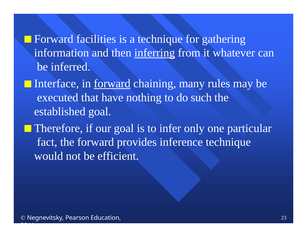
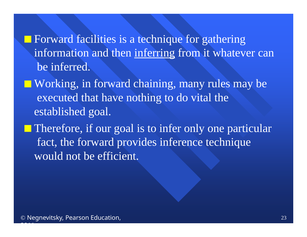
Interface: Interface -> Working
forward at (112, 84) underline: present -> none
such: such -> vital
